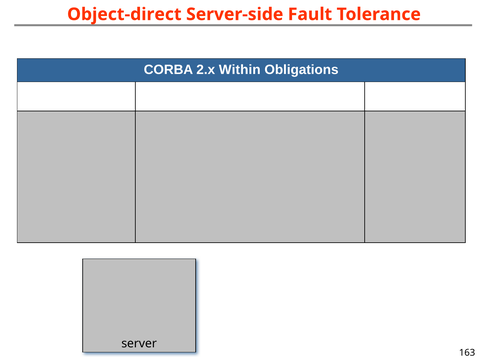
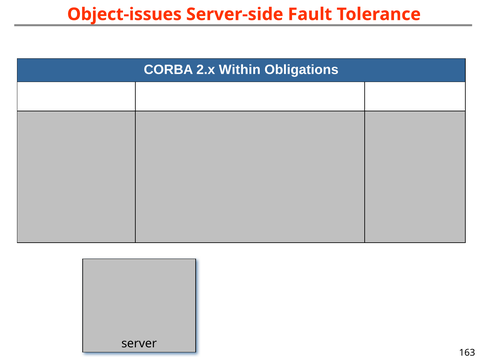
Object-direct: Object-direct -> Object-issues
